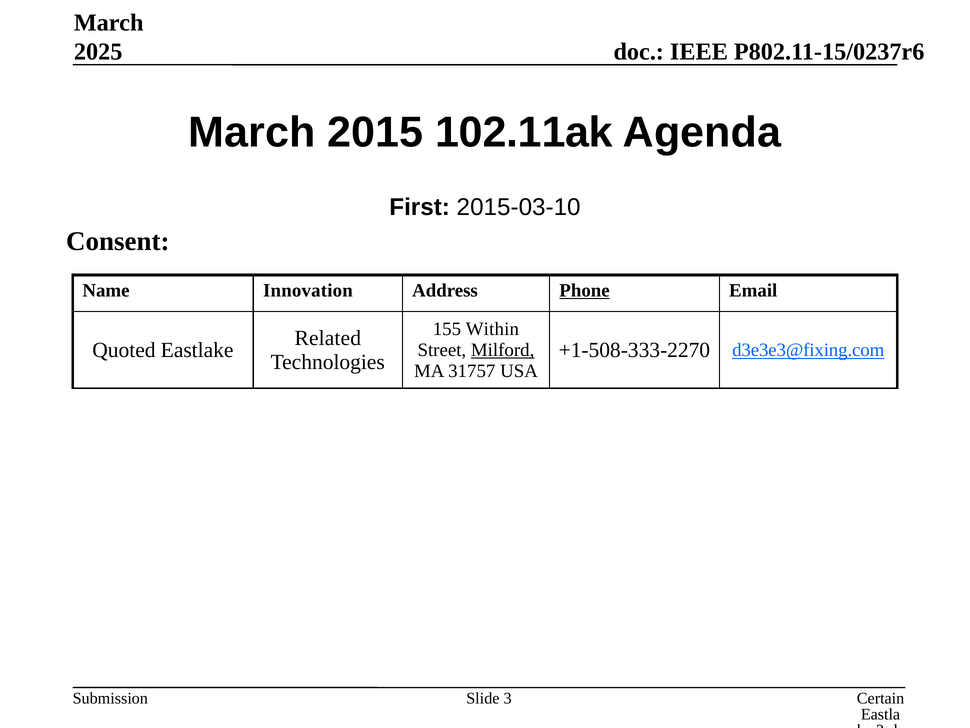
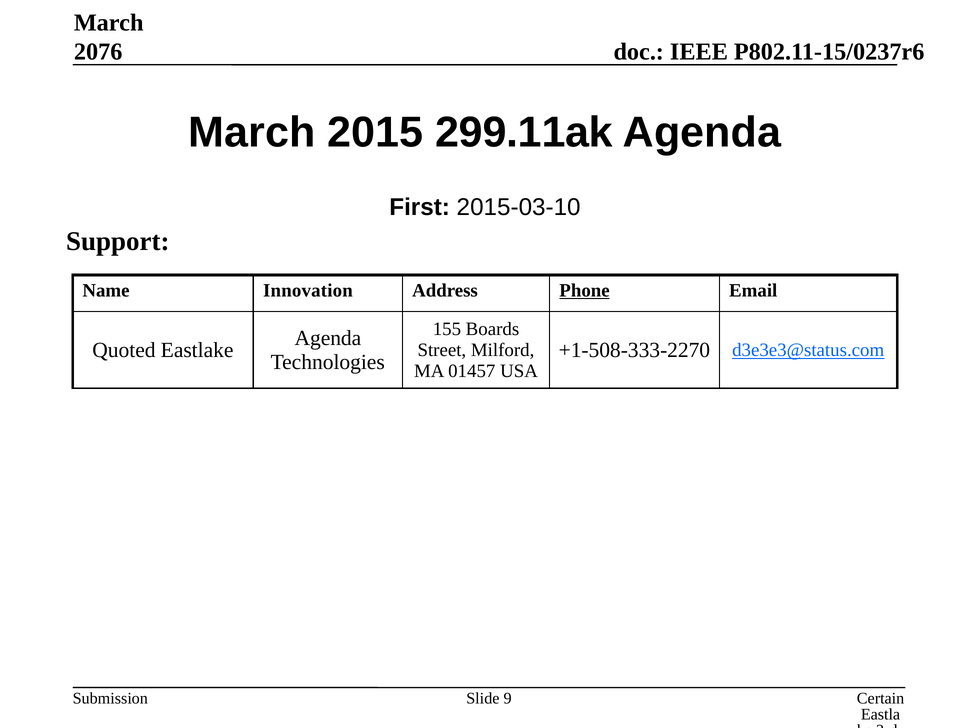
2025: 2025 -> 2076
102.11ak: 102.11ak -> 299.11ak
Consent: Consent -> Support
Within: Within -> Boards
Related at (328, 338): Related -> Agenda
d3e3e3@fixing.com: d3e3e3@fixing.com -> d3e3e3@status.com
Milford underline: present -> none
31757: 31757 -> 01457
3: 3 -> 9
